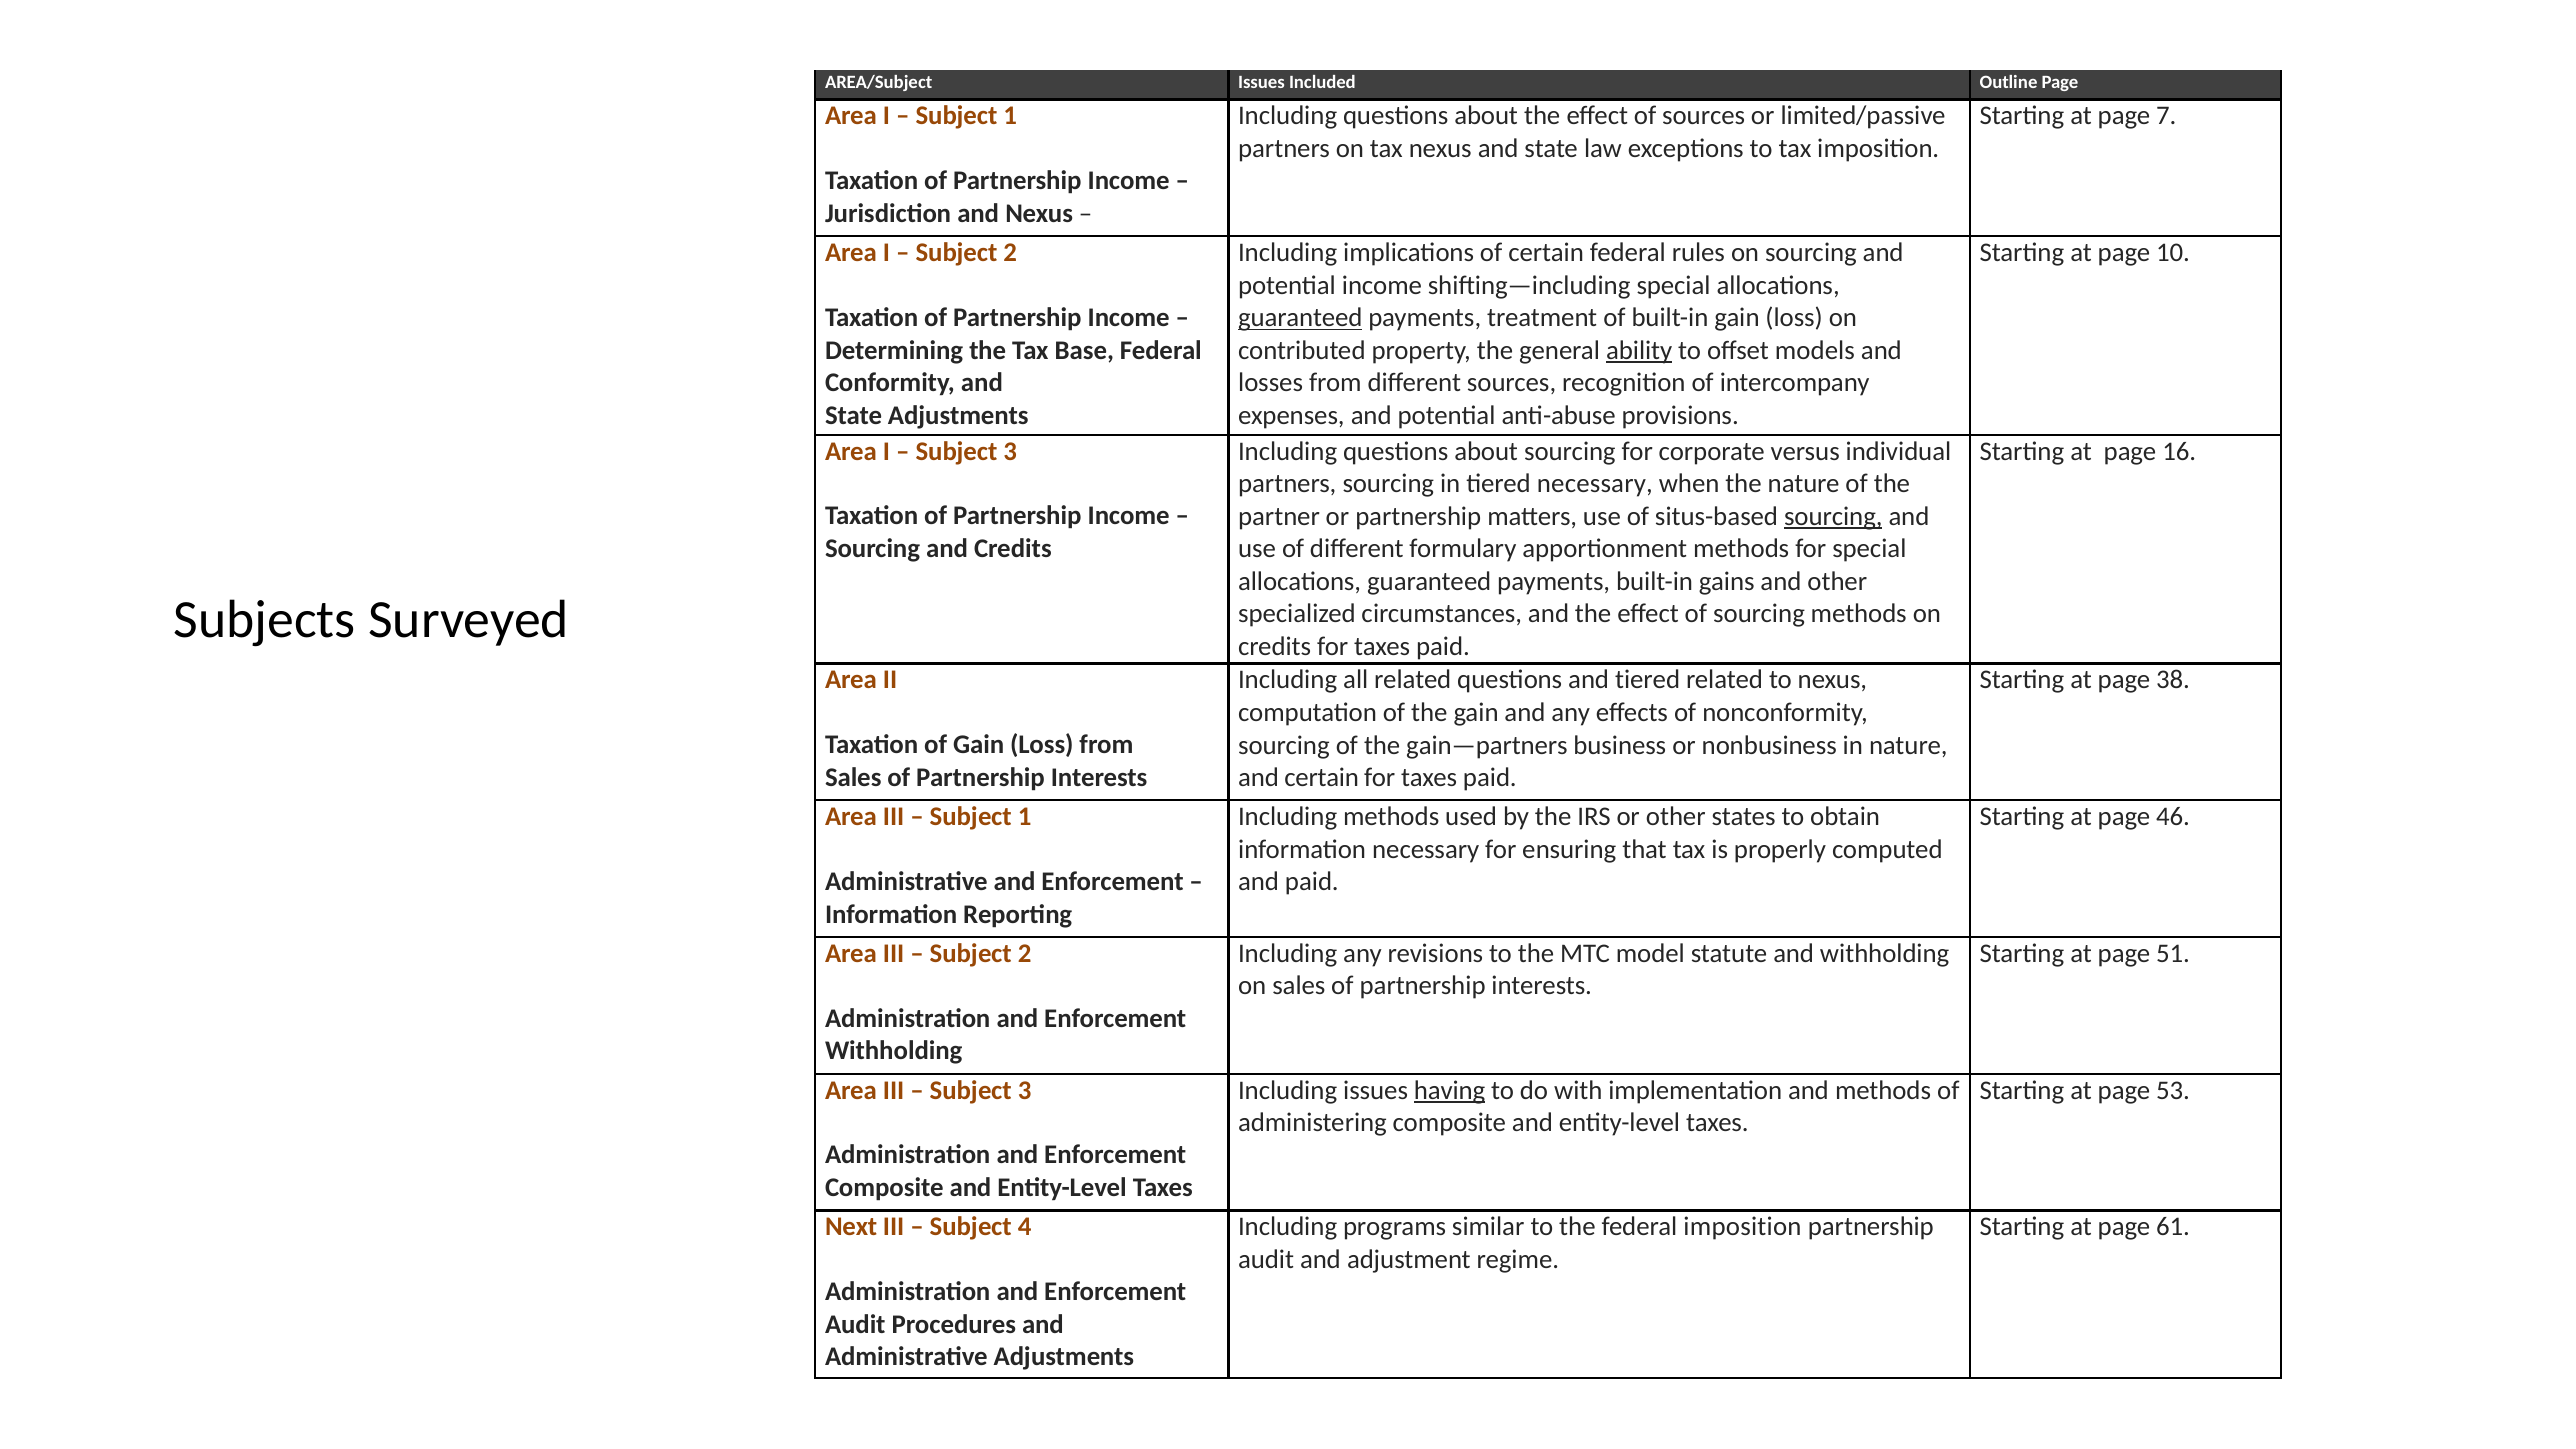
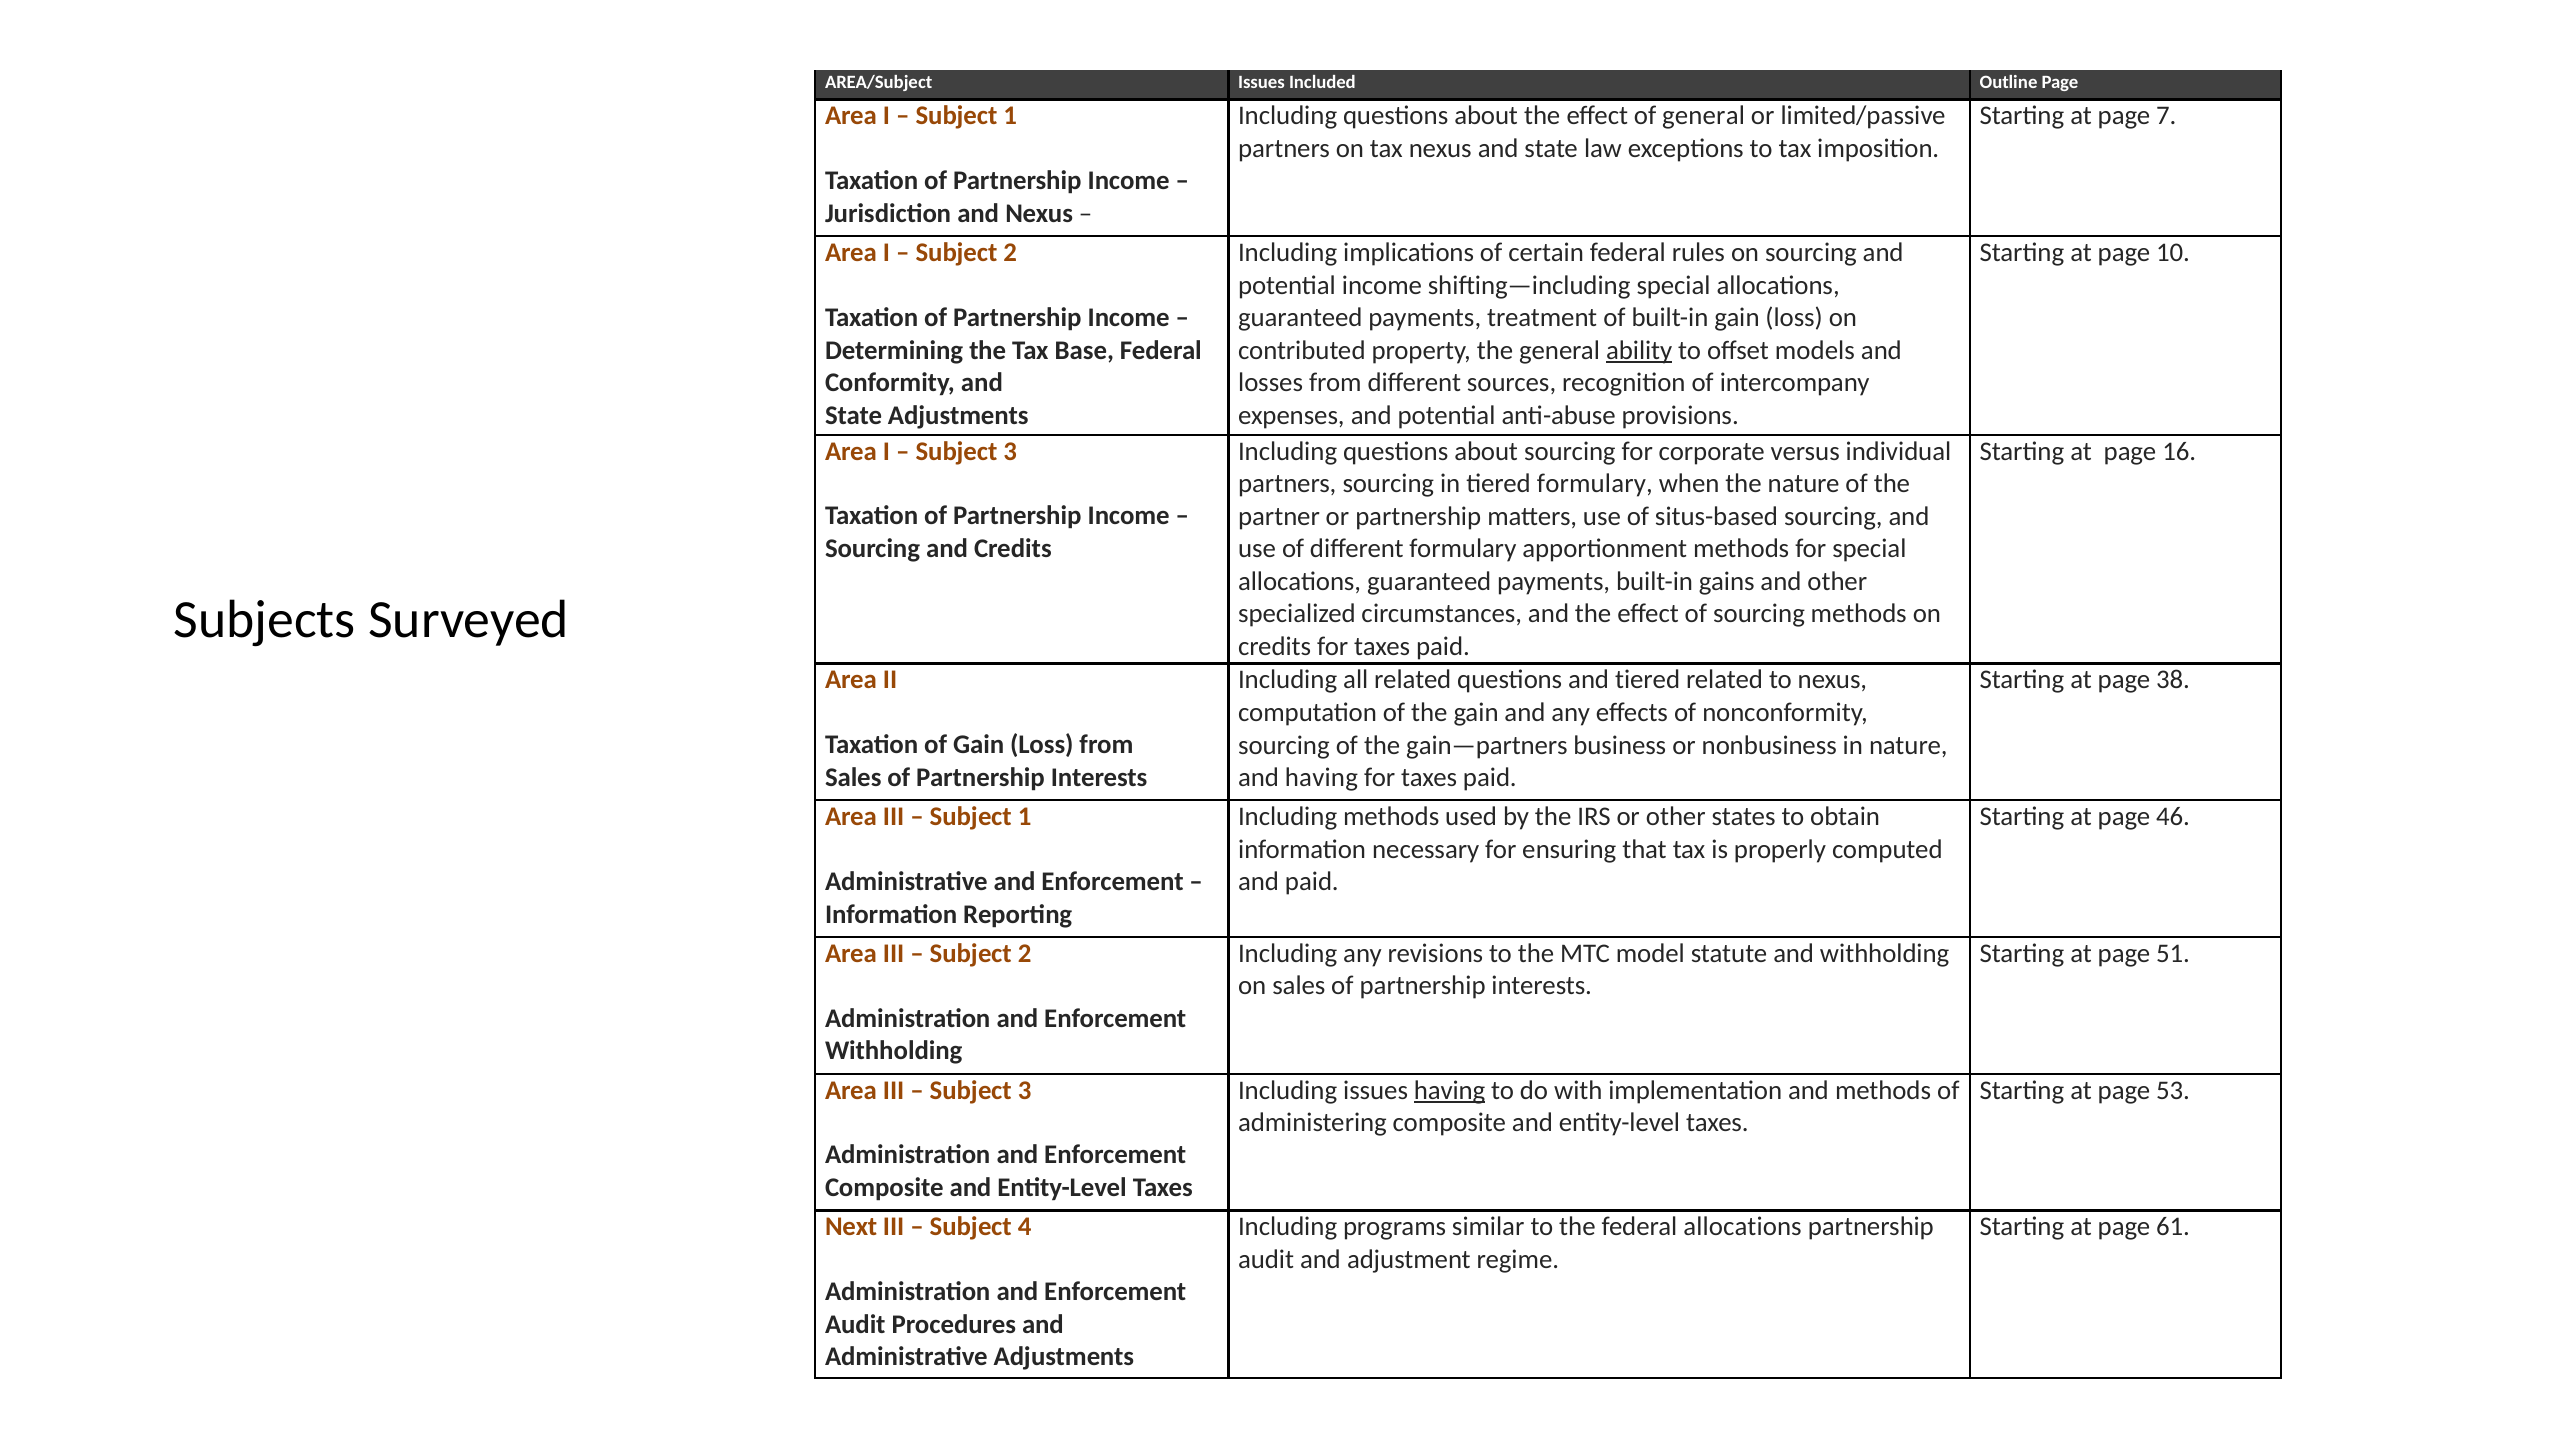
of sources: sources -> general
guaranteed at (1300, 318) underline: present -> none
tiered necessary: necessary -> formulary
sourcing at (1833, 516) underline: present -> none
and certain: certain -> having
federal imposition: imposition -> allocations
